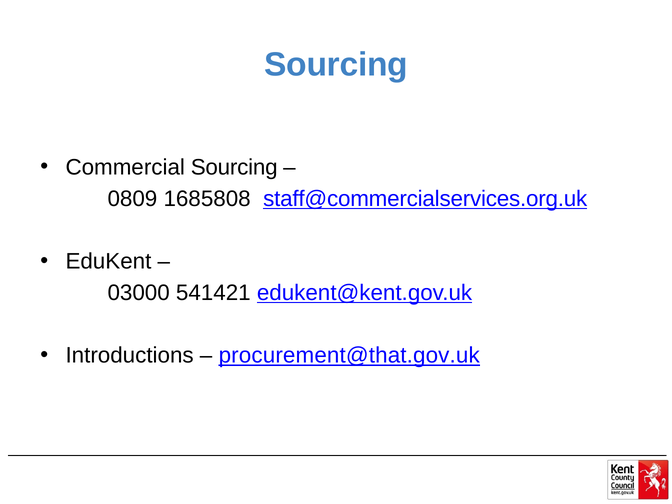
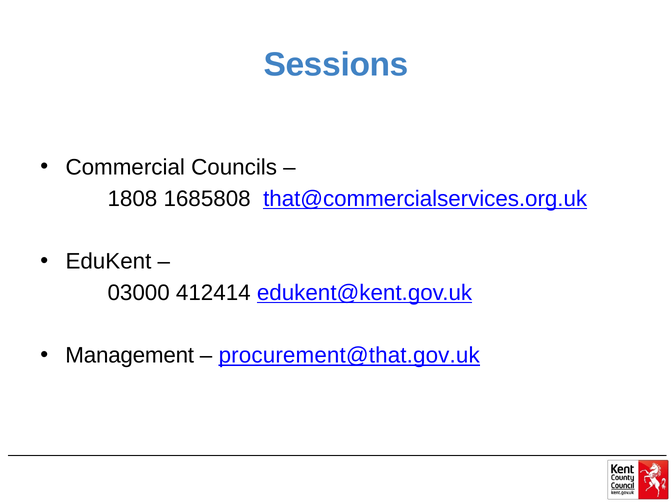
Sourcing at (336, 65): Sourcing -> Sessions
Commercial Sourcing: Sourcing -> Councils
0809: 0809 -> 1808
staff@commercialservices.org.uk: staff@commercialservices.org.uk -> that@commercialservices.org.uk
541421: 541421 -> 412414
Introductions: Introductions -> Management
